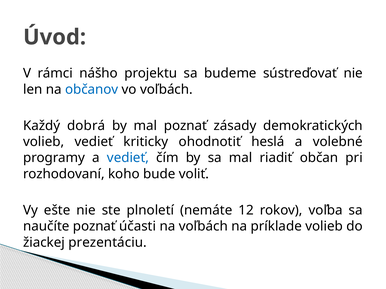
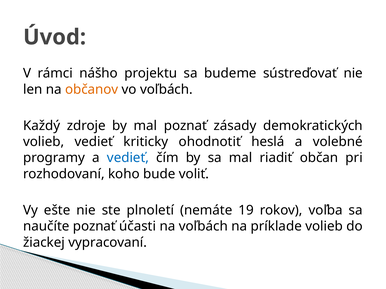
občanov colour: blue -> orange
dobrá: dobrá -> zdroje
12: 12 -> 19
prezentáciu: prezentáciu -> vypracovaní
